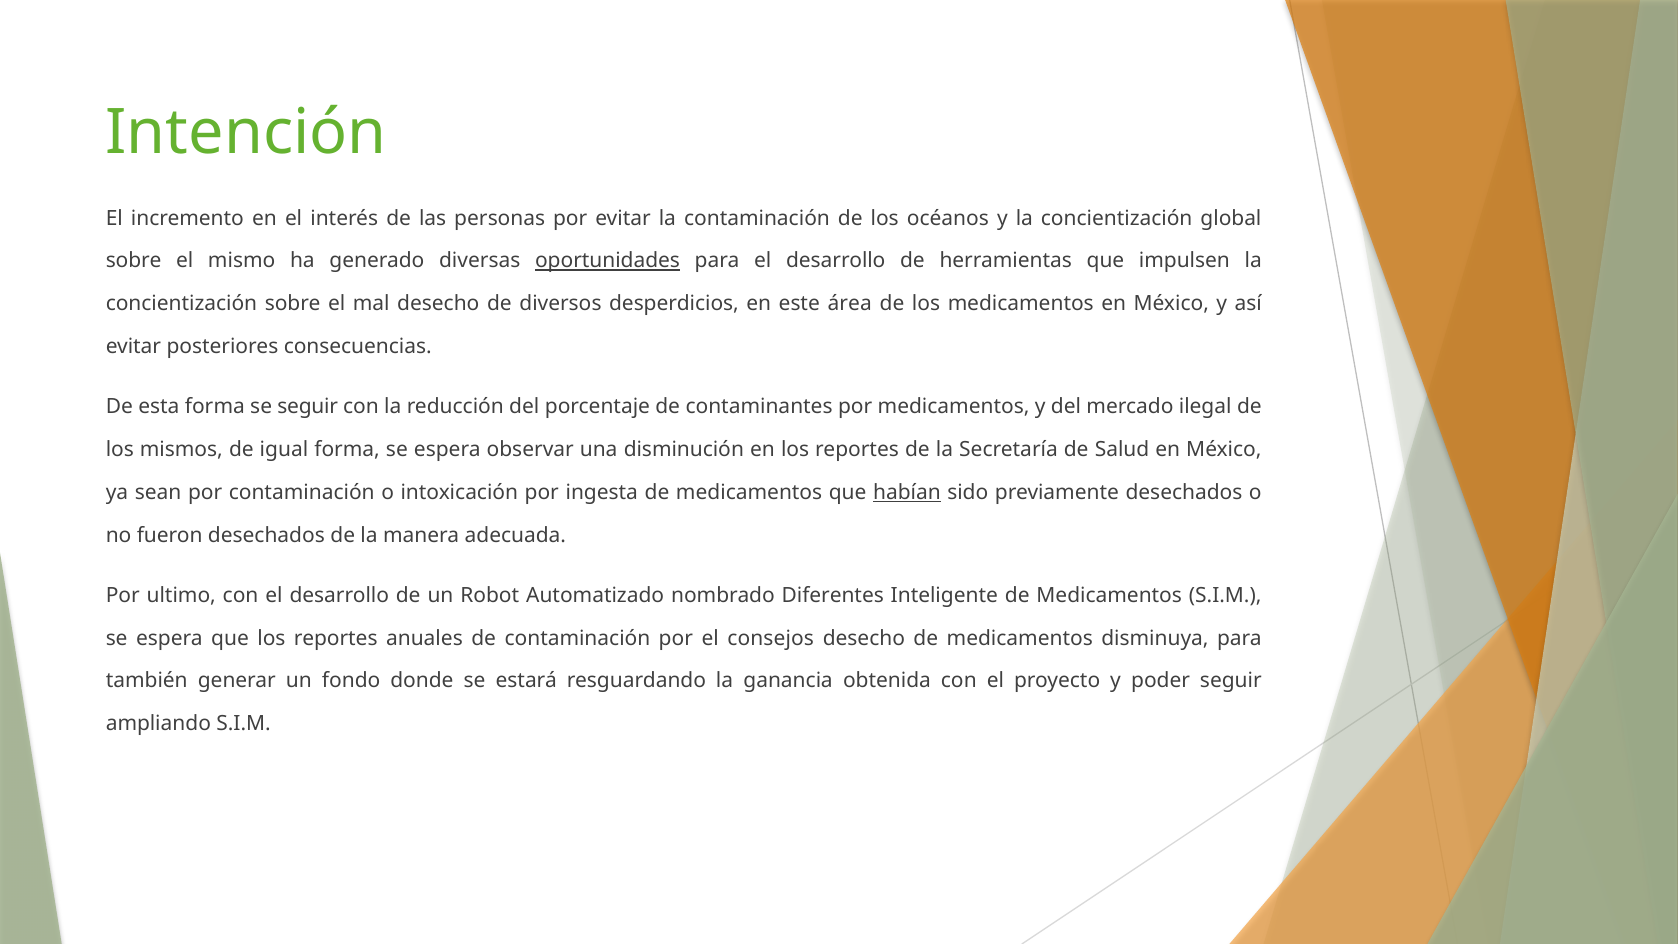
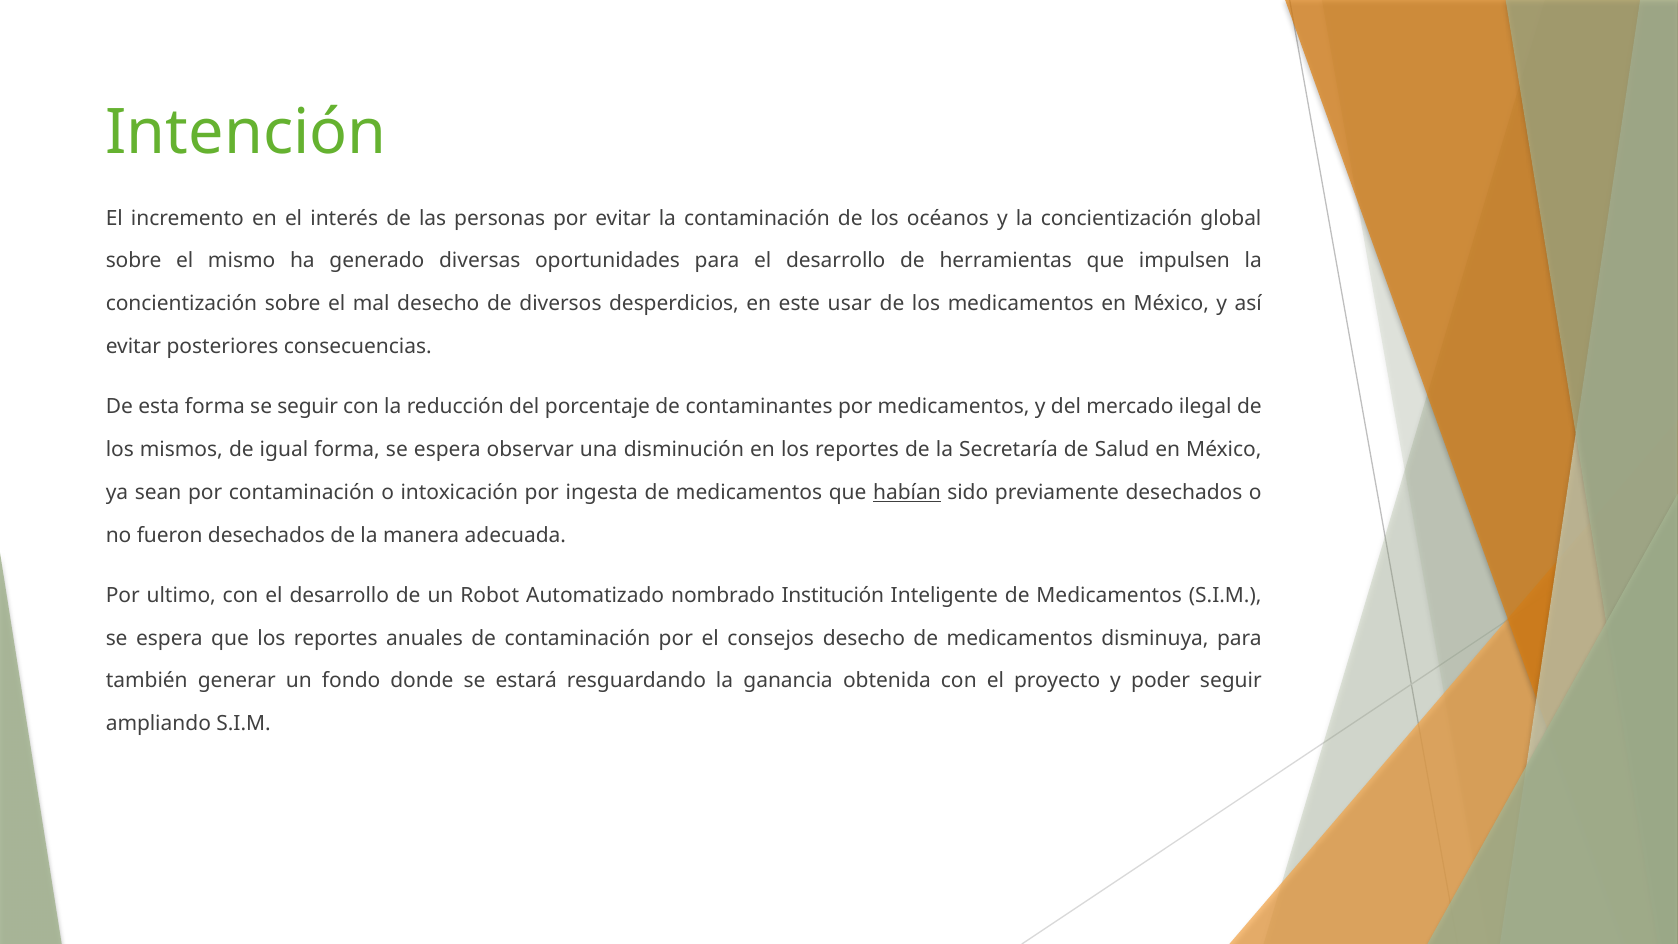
oportunidades underline: present -> none
área: área -> usar
Diferentes: Diferentes -> Institución
